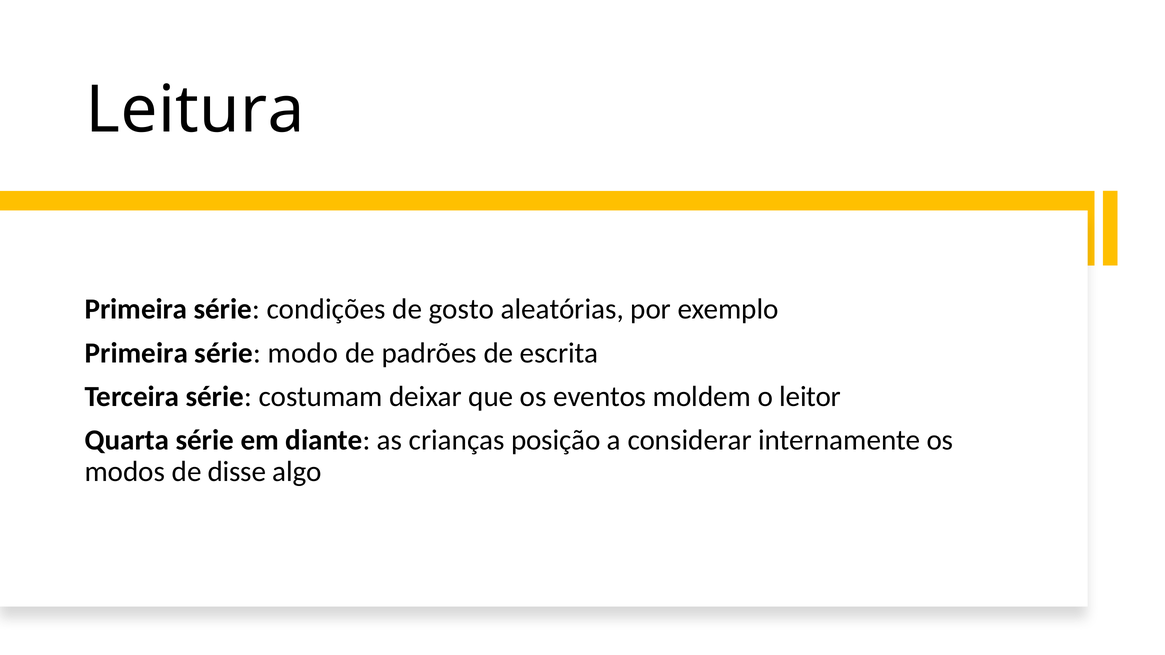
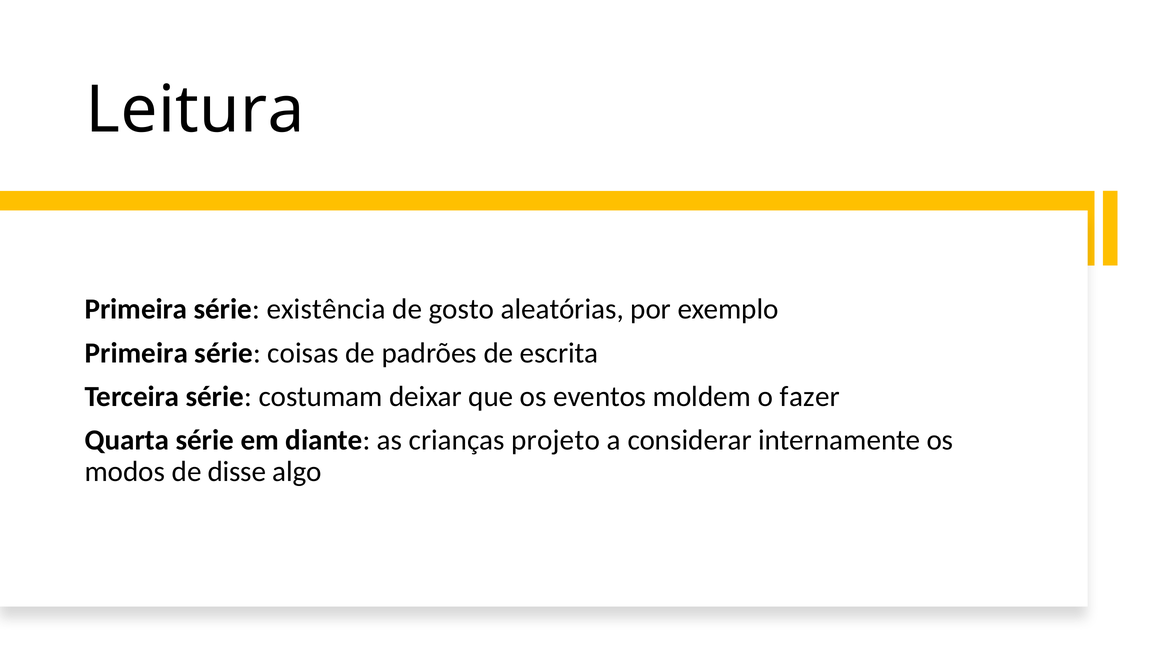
condições: condições -> existência
modo: modo -> coisas
leitor: leitor -> fazer
posição: posição -> projeto
